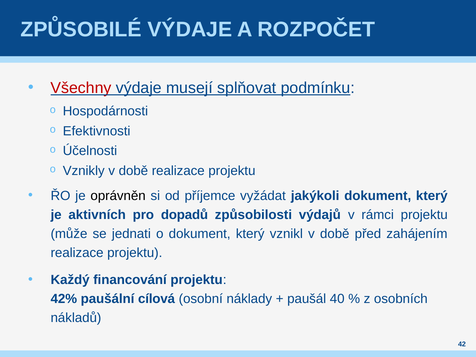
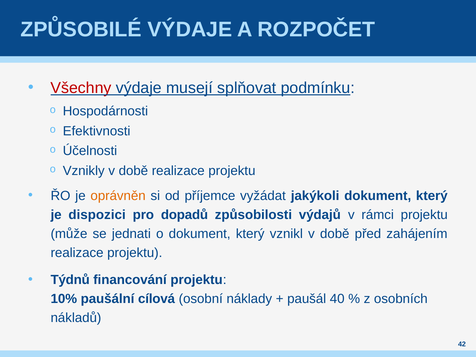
oprávněn colour: black -> orange
aktivních: aktivních -> dispozici
Každý: Každý -> Týdnů
42%: 42% -> 10%
